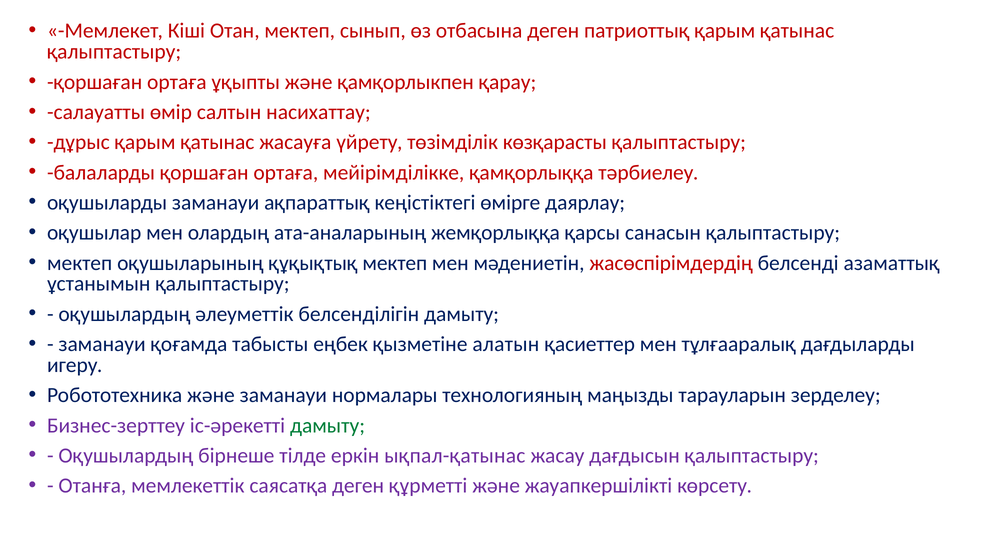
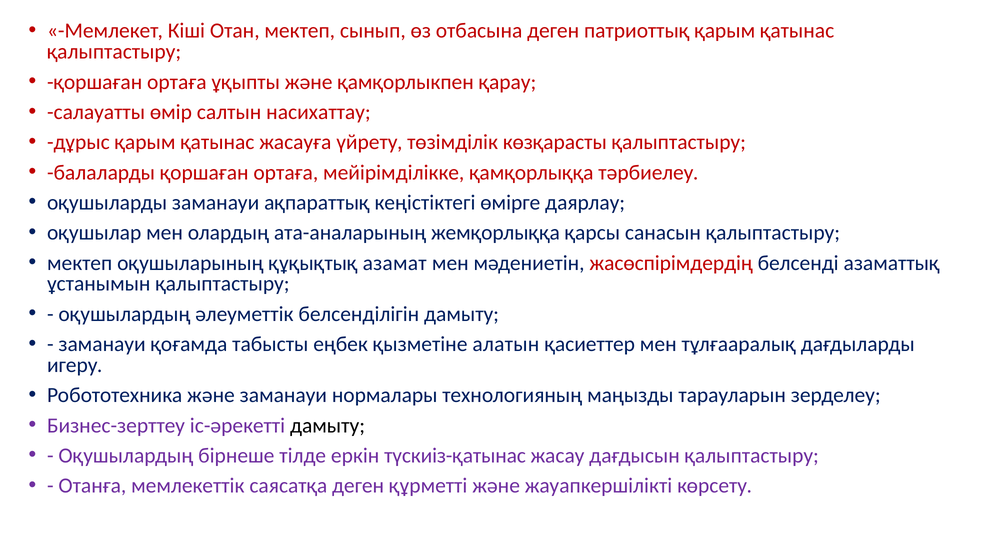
құқықтық мектеп: мектеп -> азамат
дамыту at (328, 425) colour: green -> black
ықпал-қатынас: ықпал-қатынас -> түскиіз-қатынас
